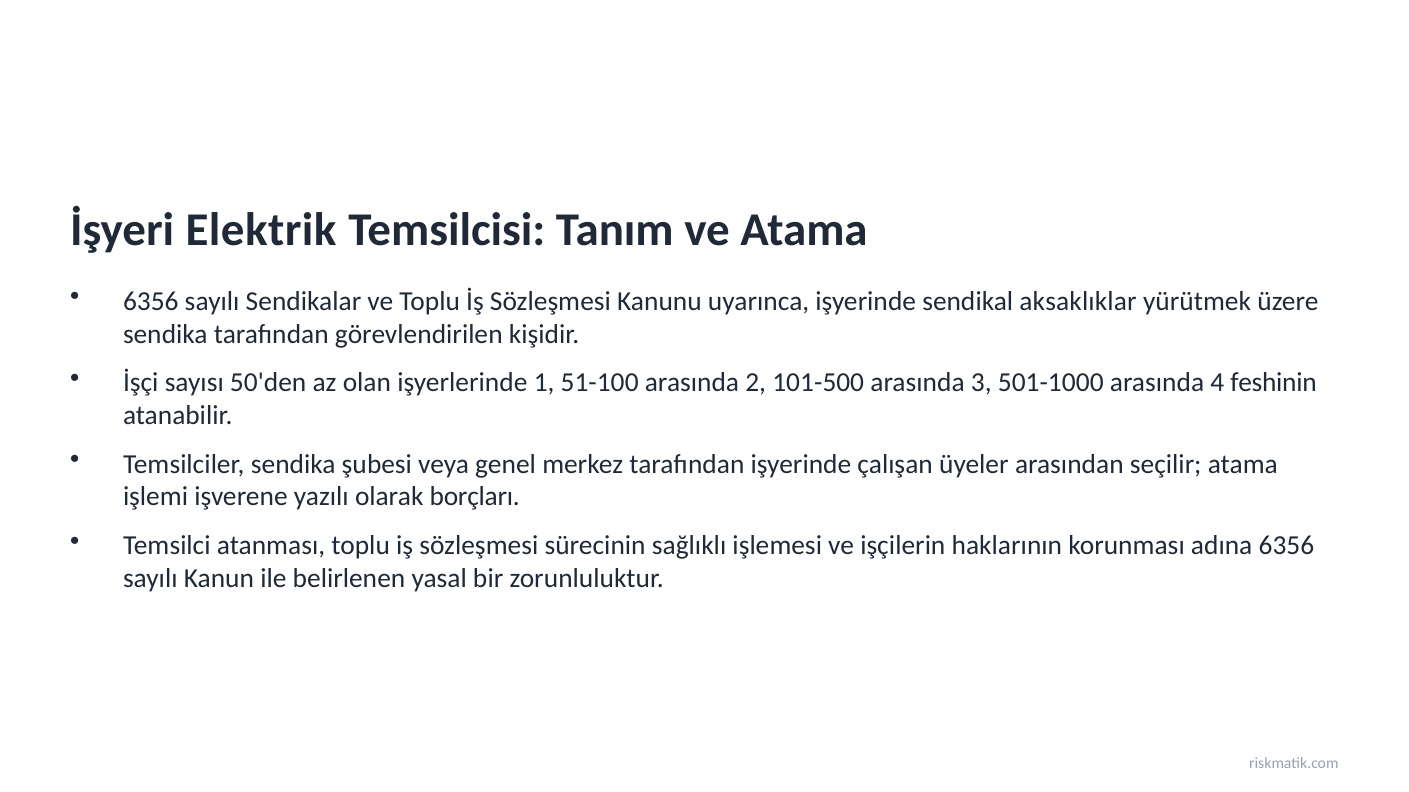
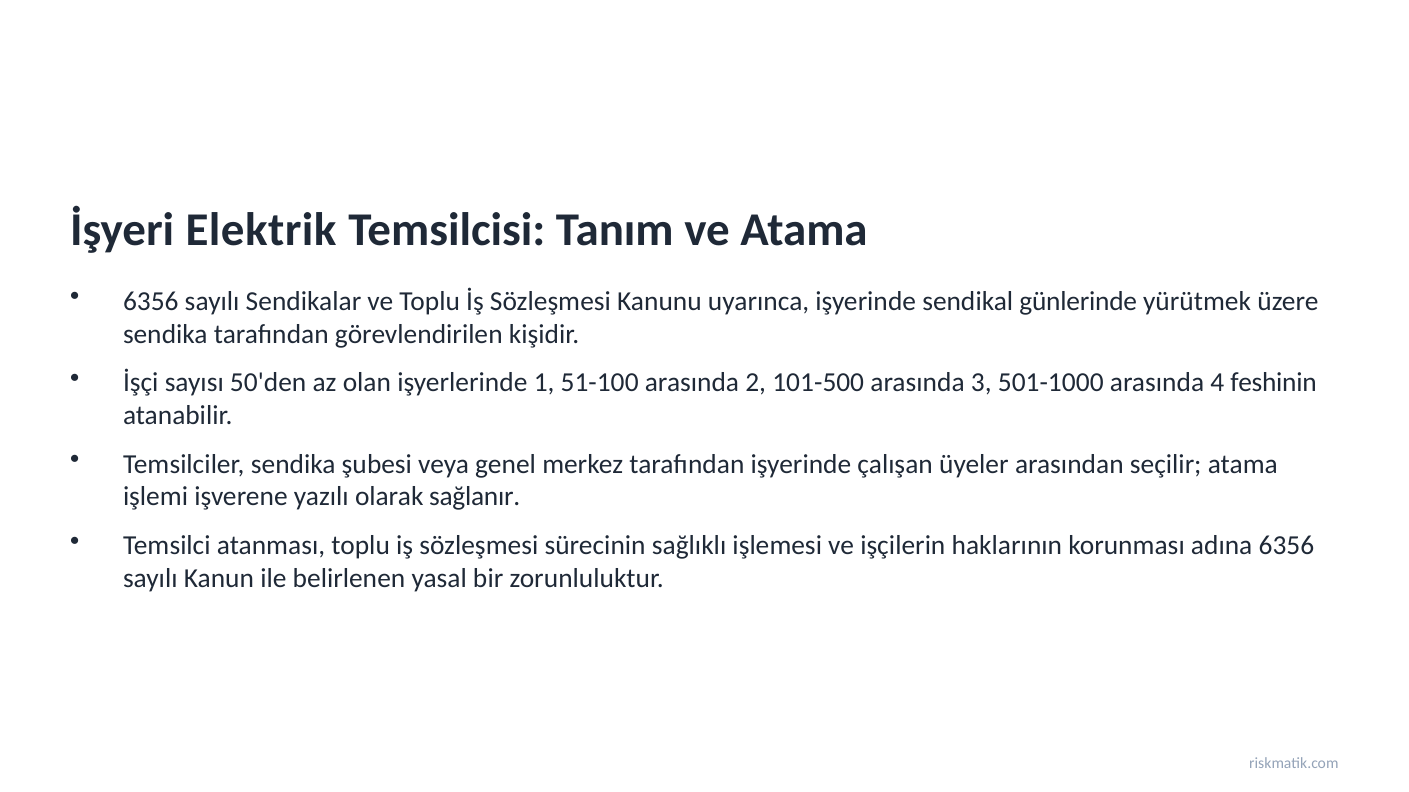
aksaklıklar: aksaklıklar -> günlerinde
borçları: borçları -> sağlanır
